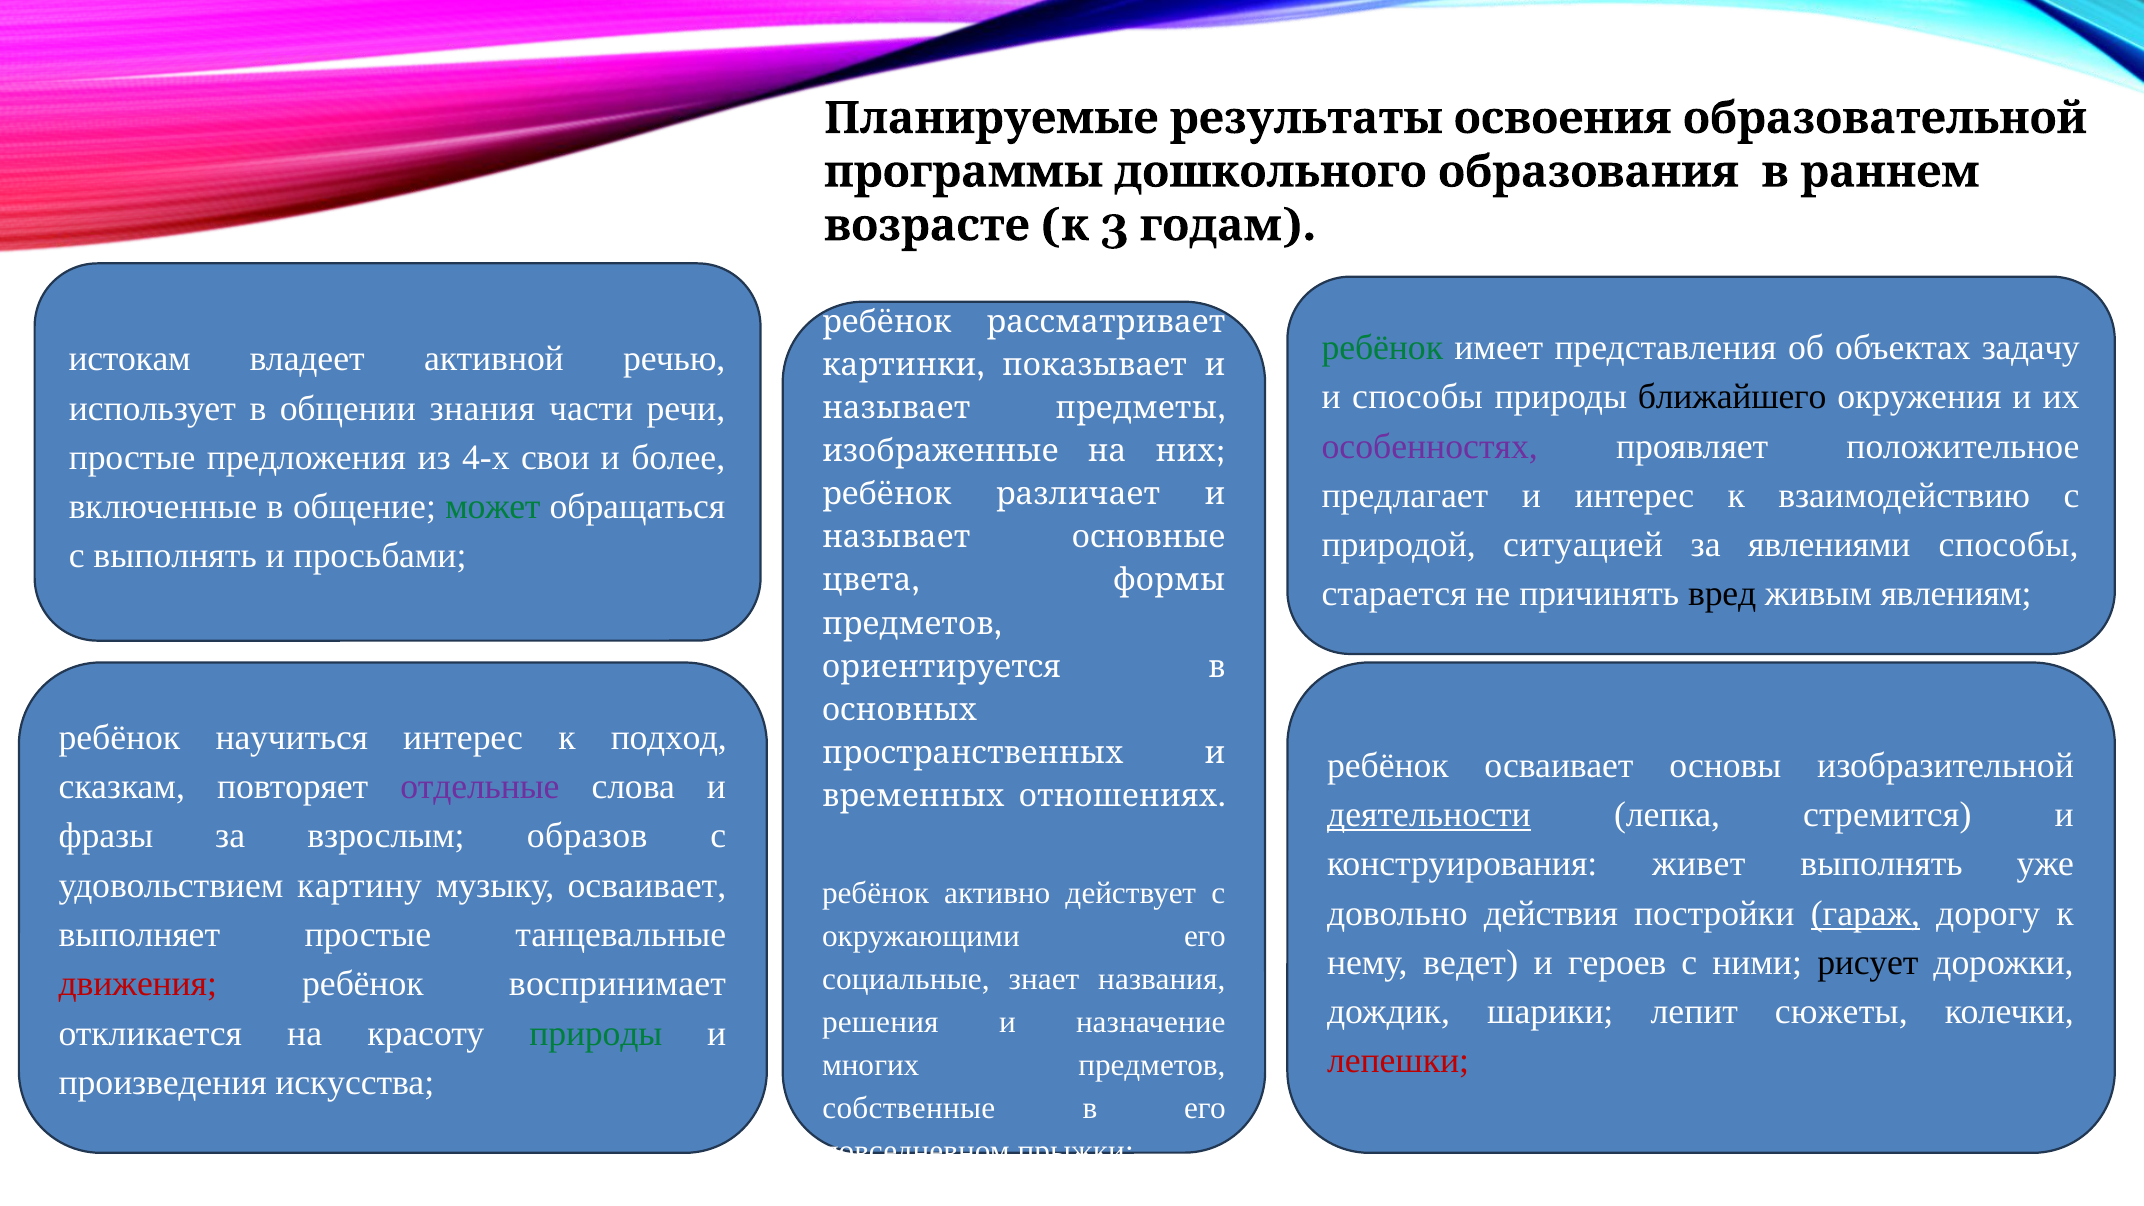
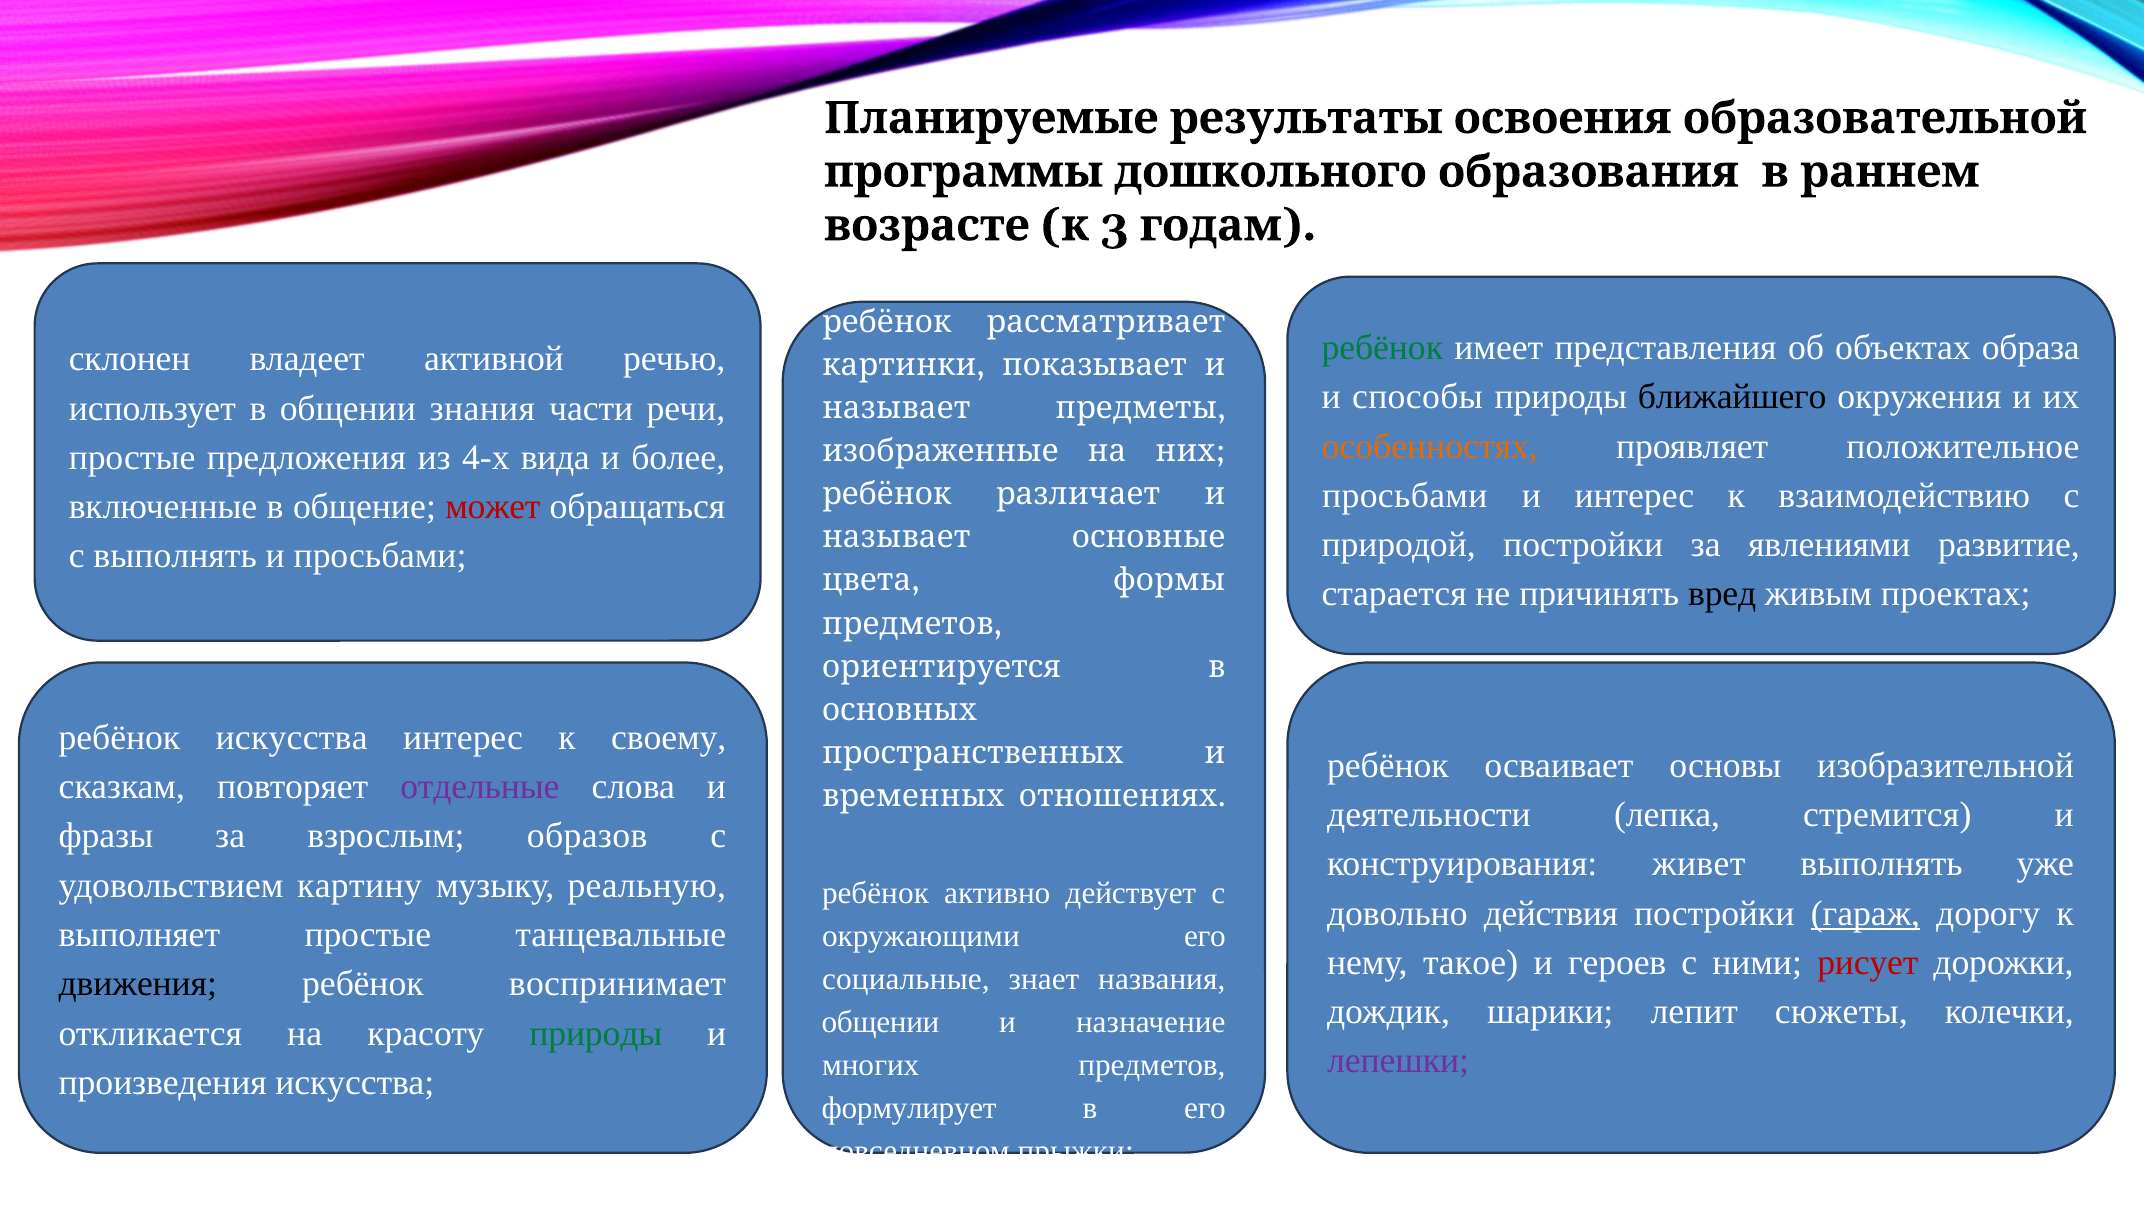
задачу: задачу -> образа
истокам: истокам -> склонен
особенностях colour: purple -> orange
свои: свои -> вида
предлагает at (1405, 496): предлагает -> просьбами
может colour: green -> red
природой ситуацией: ситуацией -> постройки
явлениями способы: способы -> развитие
явлениям: явлениям -> проектах
ребёнок научиться: научиться -> искусства
подход: подход -> своему
деятельности underline: present -> none
музыку осваивает: осваивает -> реальную
ведет: ведет -> такое
рисует colour: black -> red
движения colour: red -> black
решения at (880, 1022): решения -> общении
лепешки colour: red -> purple
собственные: собственные -> формулирует
